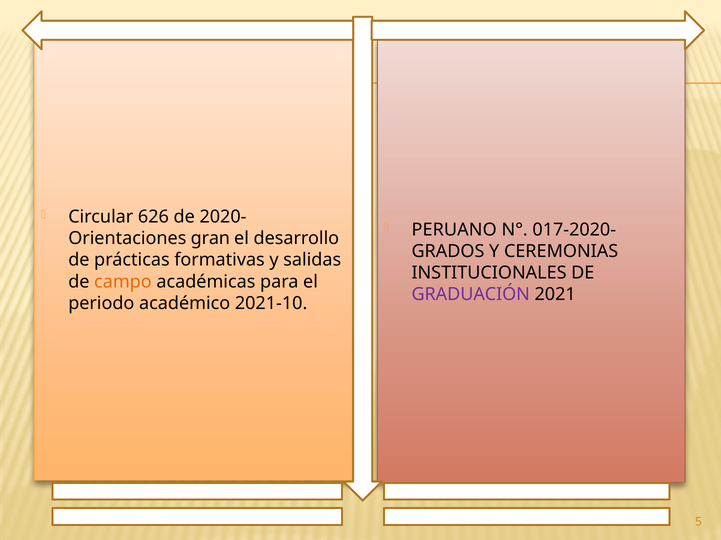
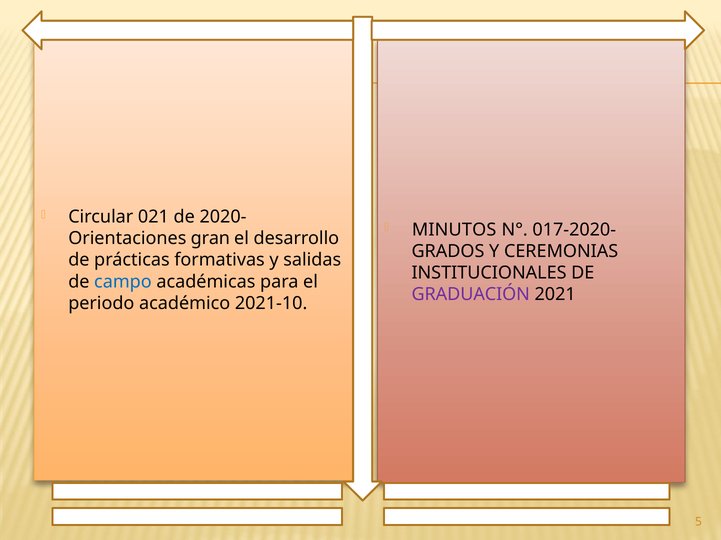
626: 626 -> 021
PERUANO: PERUANO -> MINUTOS
campo colour: orange -> blue
